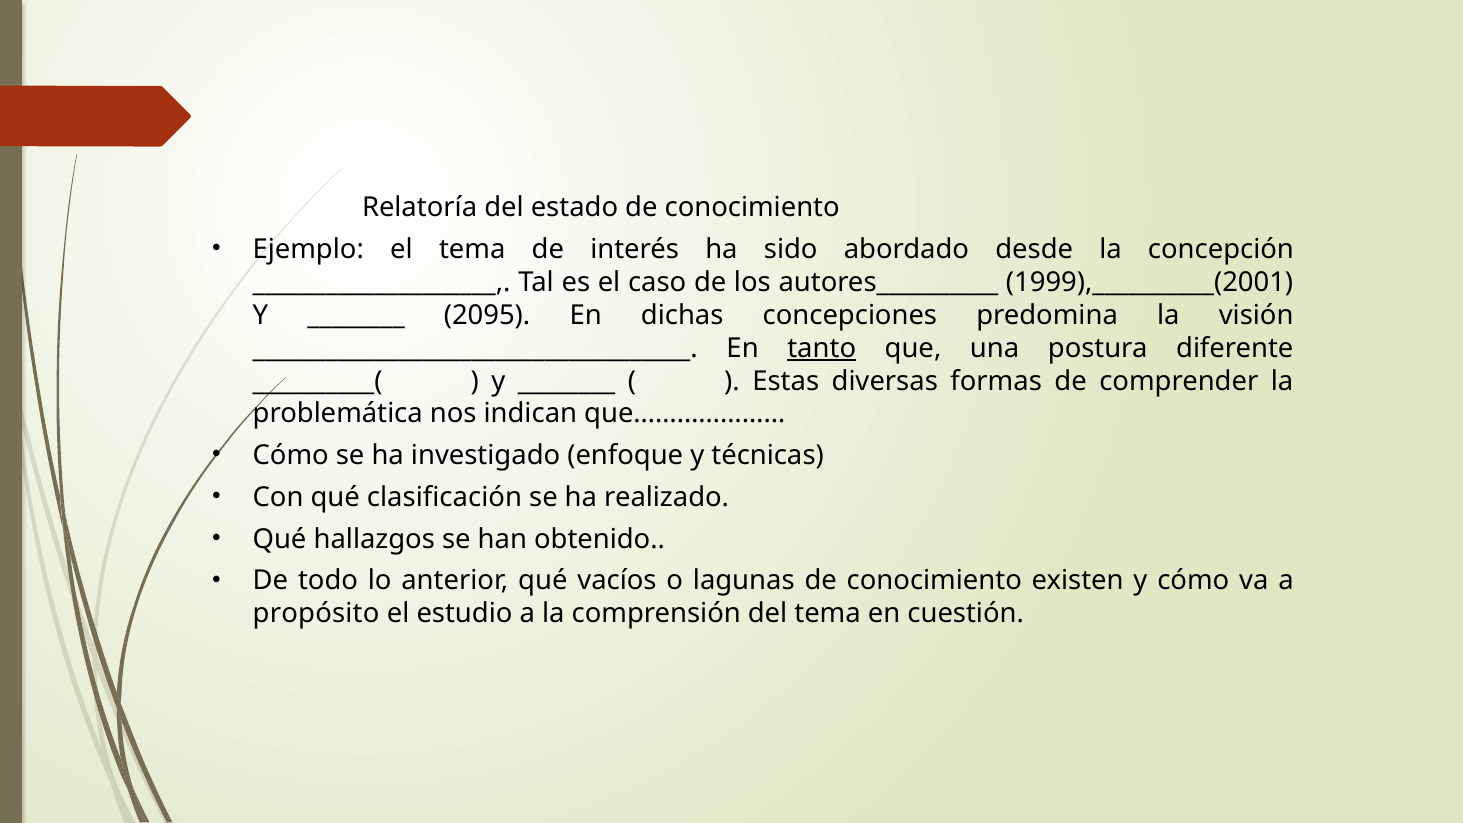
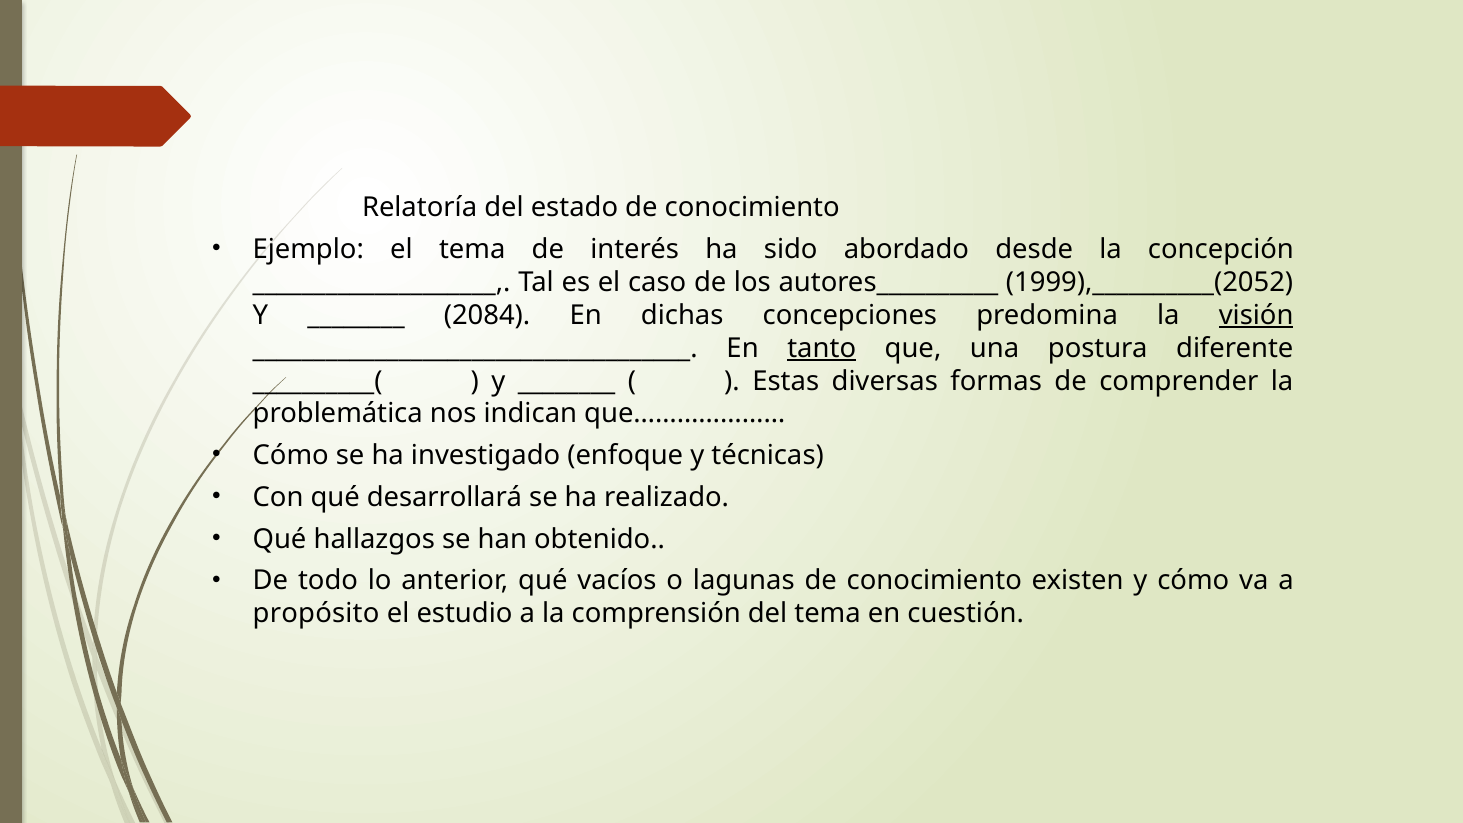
1999),__________(2001: 1999),__________(2001 -> 1999),__________(2052
2095: 2095 -> 2084
visión underline: none -> present
clasificación: clasificación -> desarrollará
